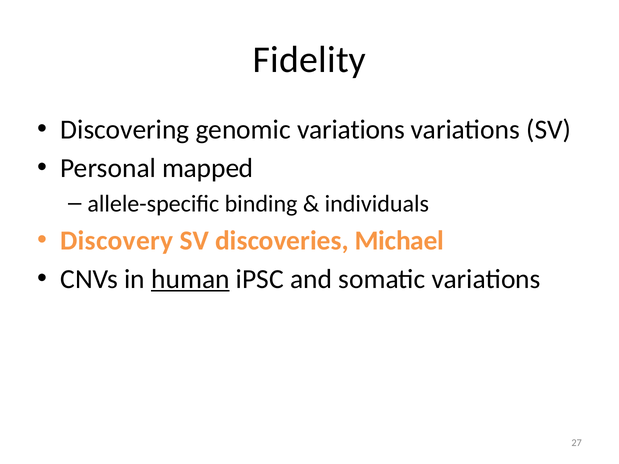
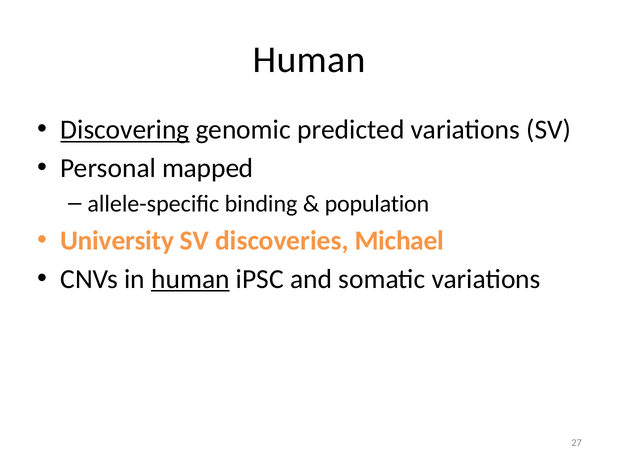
Fidelity at (309, 60): Fidelity -> Human
Discovering underline: none -> present
genomic variations: variations -> predicted
individuals: individuals -> population
Discovery: Discovery -> University
